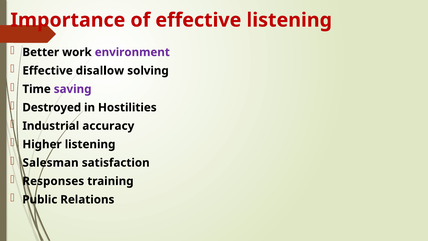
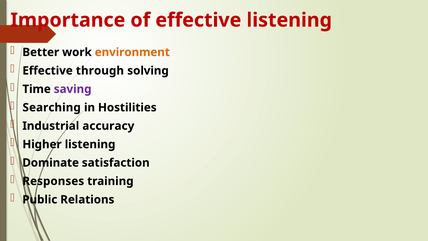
environment colour: purple -> orange
disallow: disallow -> through
Destroyed: Destroyed -> Searching
Salesman: Salesman -> Dominate
